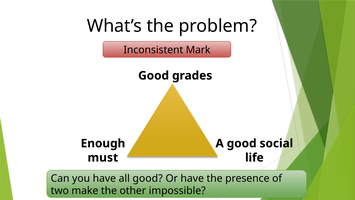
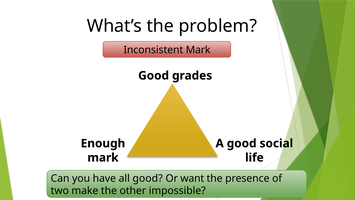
must at (103, 157): must -> mark
Or have: have -> want
